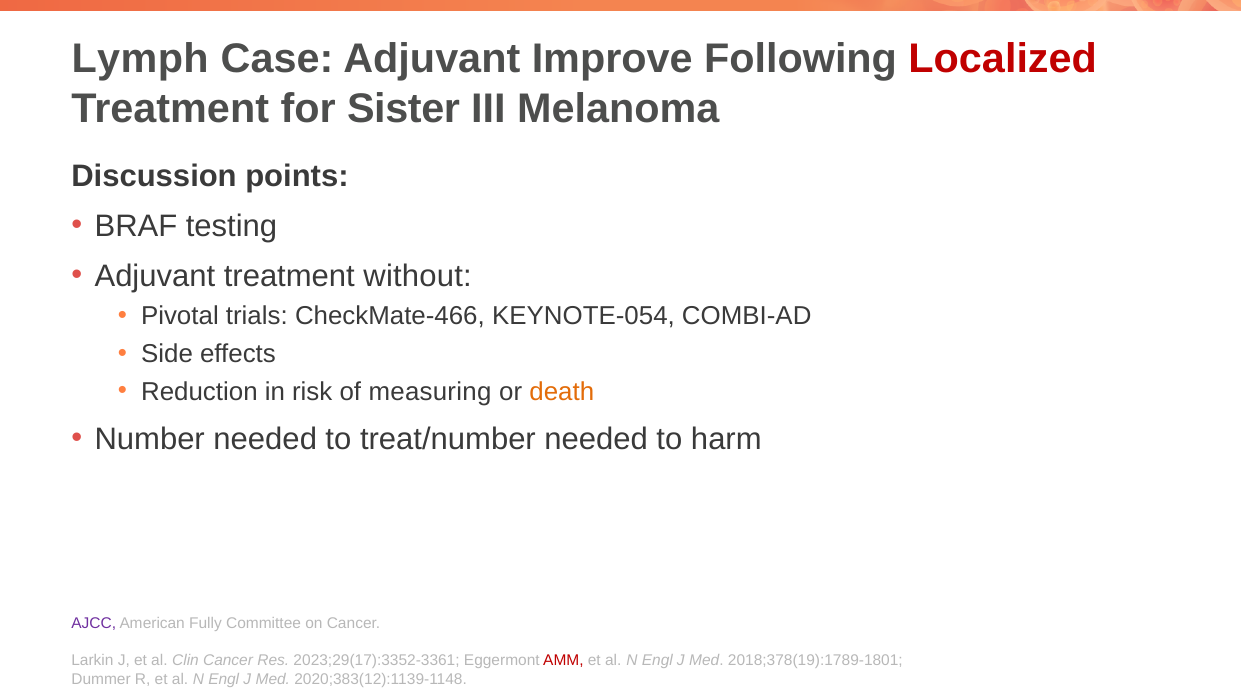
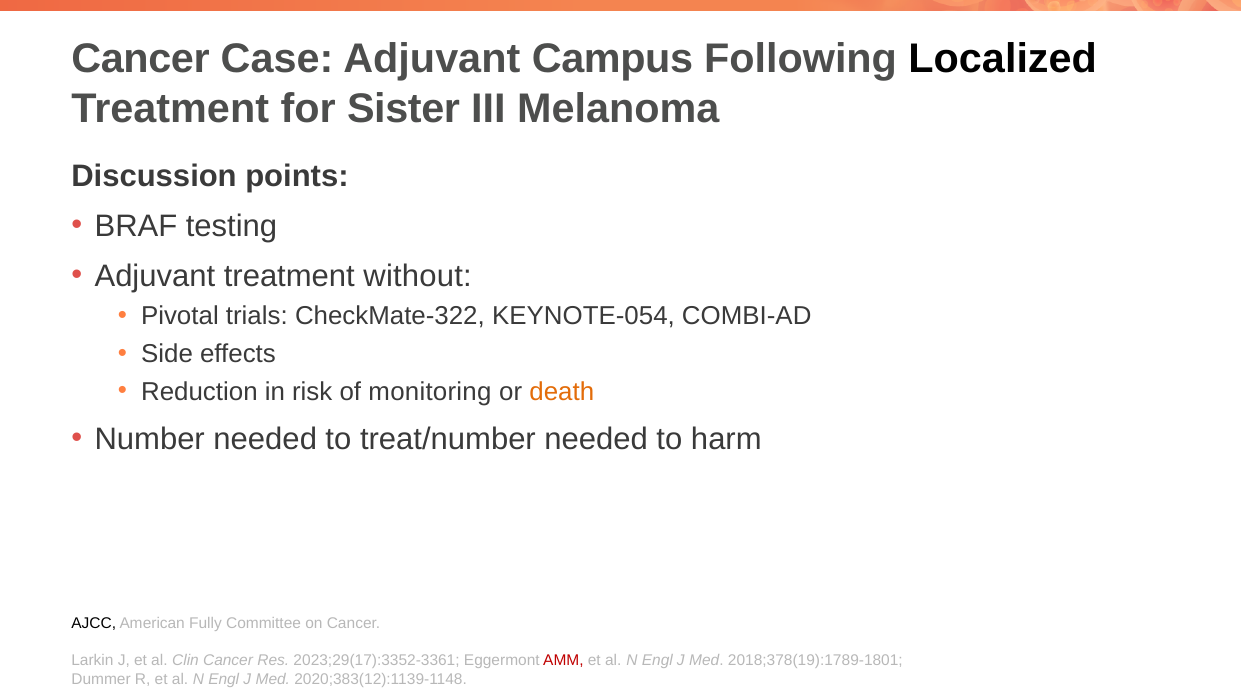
Lymph at (140, 59): Lymph -> Cancer
Improve: Improve -> Campus
Localized colour: red -> black
CheckMate-466: CheckMate-466 -> CheckMate-322
measuring: measuring -> monitoring
AJCC colour: purple -> black
